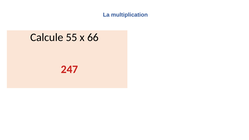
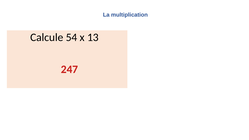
55: 55 -> 54
66: 66 -> 13
